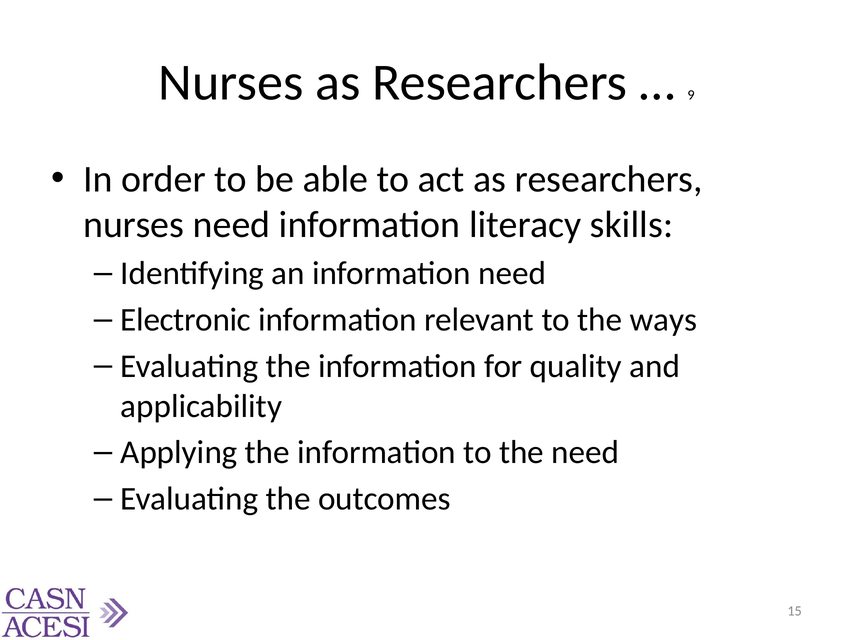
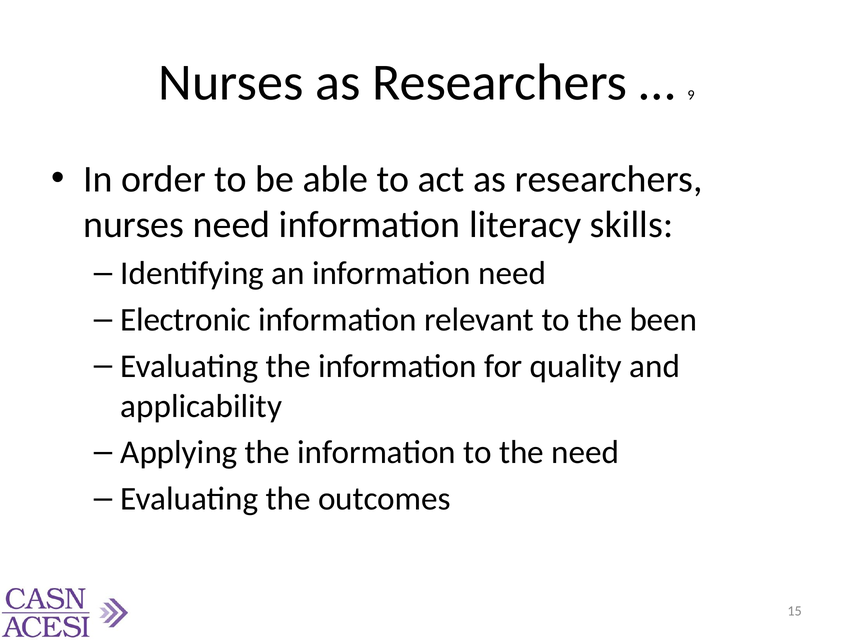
ways: ways -> been
